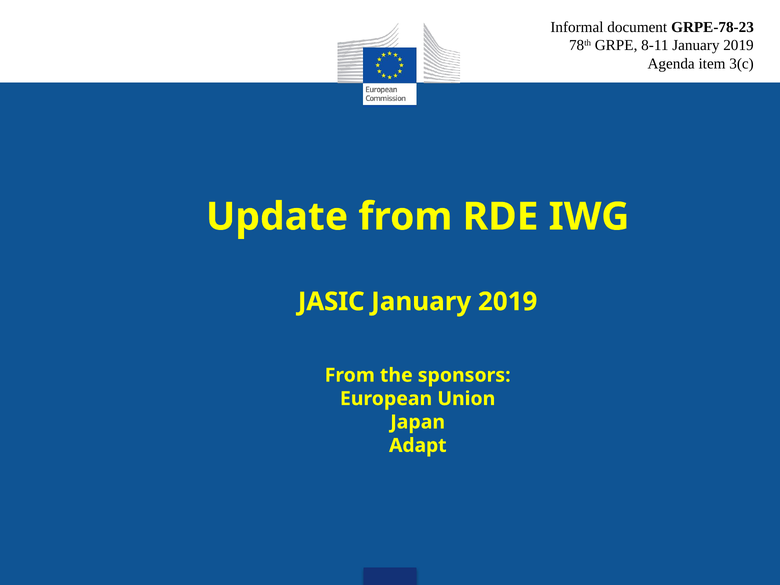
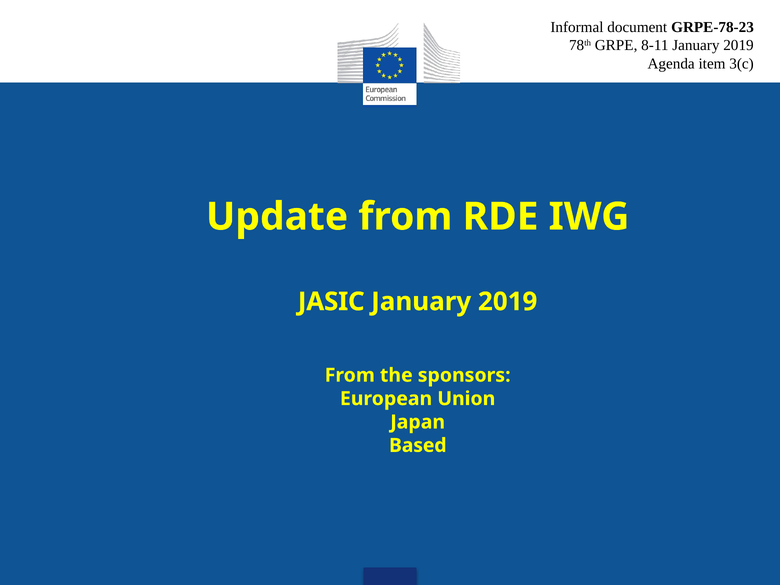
Adapt: Adapt -> Based
